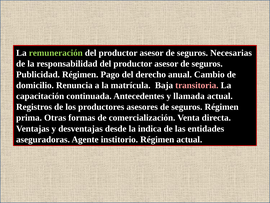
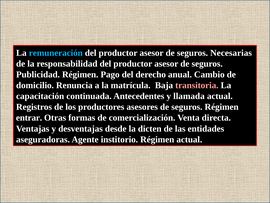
remuneración colour: light green -> light blue
prima: prima -> entrar
indica: indica -> dicten
